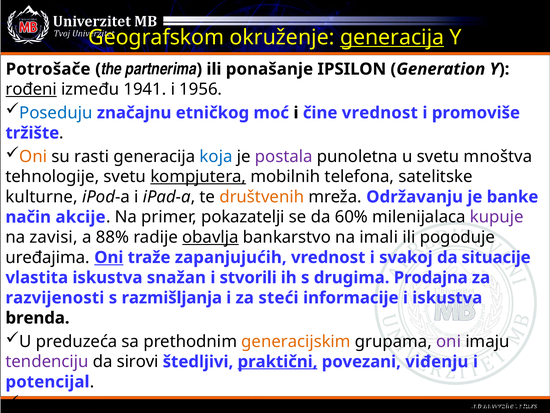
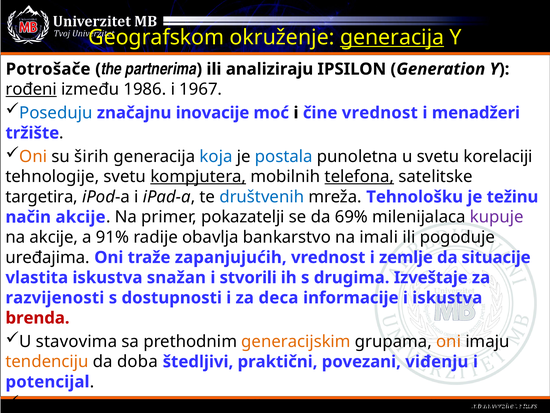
ponašanje: ponašanje -> analiziraju
1941: 1941 -> 1986
1956: 1956 -> 1967
etničkog: etničkog -> inovacije
promoviše: promoviše -> menadžeri
rasti: rasti -> širih
postala colour: purple -> blue
mnoštva: mnoštva -> korelaciji
telefona underline: none -> present
kulturne: kulturne -> targetira
društvenih colour: orange -> blue
Održavanju: Održavanju -> Tehnološku
banke: banke -> težinu
60%: 60% -> 69%
na zavisi: zavisi -> akcije
88%: 88% -> 91%
obavlja underline: present -> none
Oni at (109, 257) underline: present -> none
svakoj: svakoj -> zemlje
Prodajna: Prodajna -> Izveštaje
razmišljanja: razmišljanja -> dostupnosti
steći: steći -> deca
brenda colour: black -> red
preduzeća: preduzeća -> stavovima
oni at (449, 341) colour: purple -> orange
tendenciju colour: purple -> orange
sirovi: sirovi -> doba
praktični underline: present -> none
